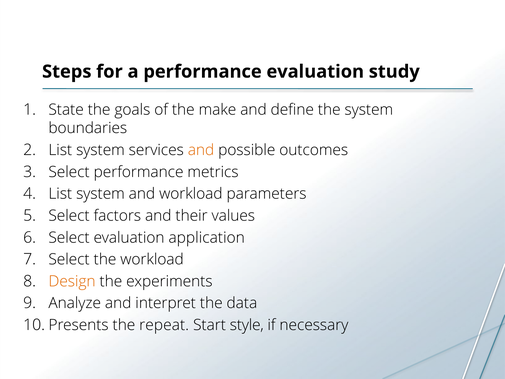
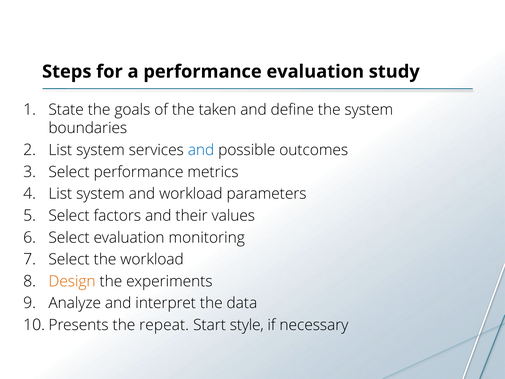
make: make -> taken
and at (201, 150) colour: orange -> blue
application: application -> monitoring
